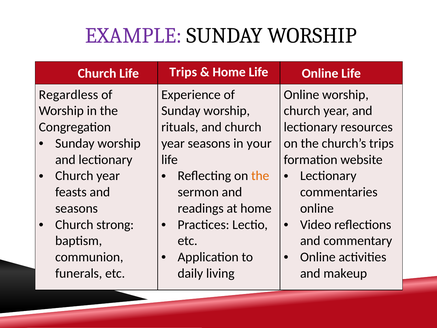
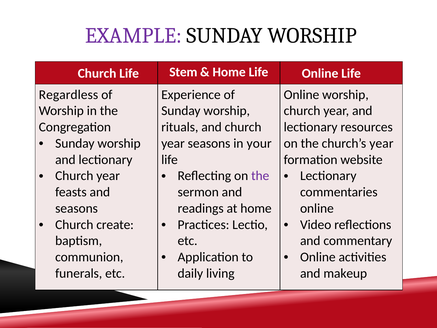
Trips at (183, 72): Trips -> Stem
church’s trips: trips -> year
the at (260, 176) colour: orange -> purple
strong: strong -> create
